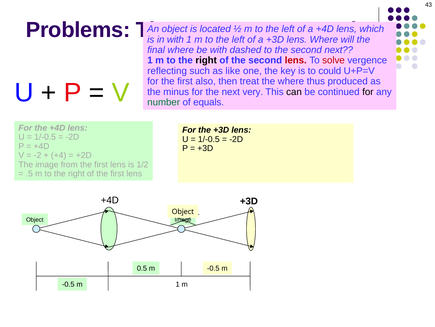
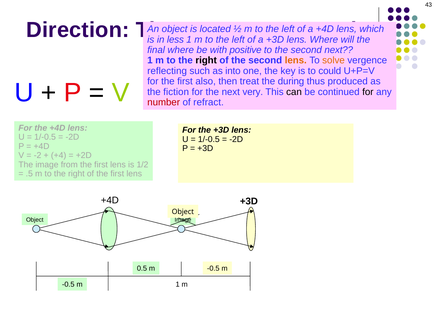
Problems: Problems -> Direction
with at (175, 39): with -> less
dashed: dashed -> positive
lens at (296, 60) colour: red -> orange
solve colour: red -> orange
like: like -> into
the where: where -> during
minus: minus -> fiction
number colour: green -> red
equals: equals -> refract
